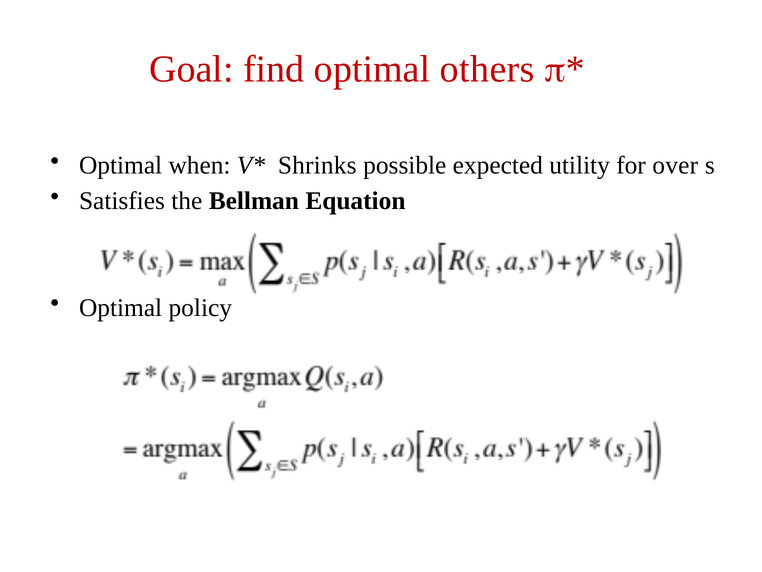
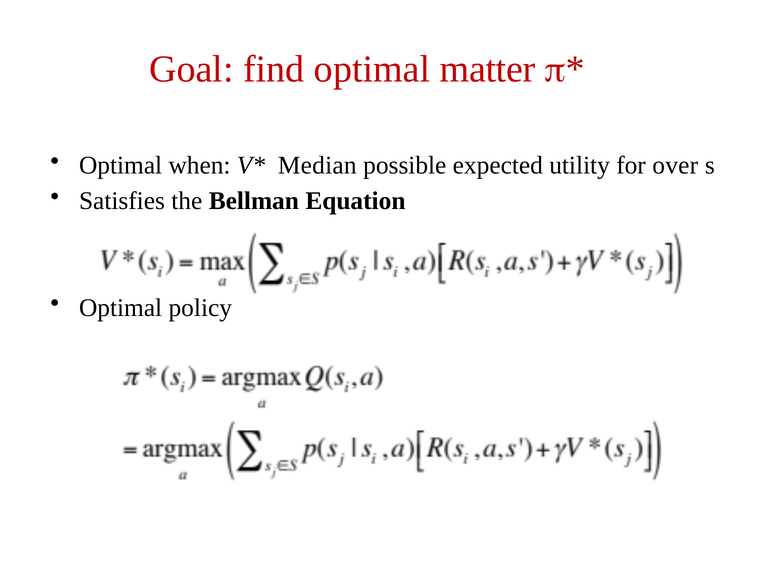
others: others -> matter
Shrinks: Shrinks -> Median
